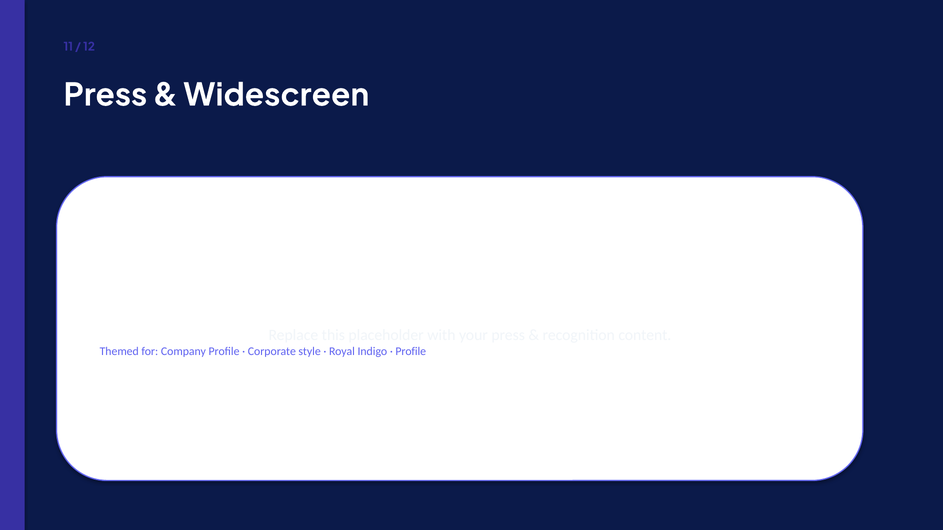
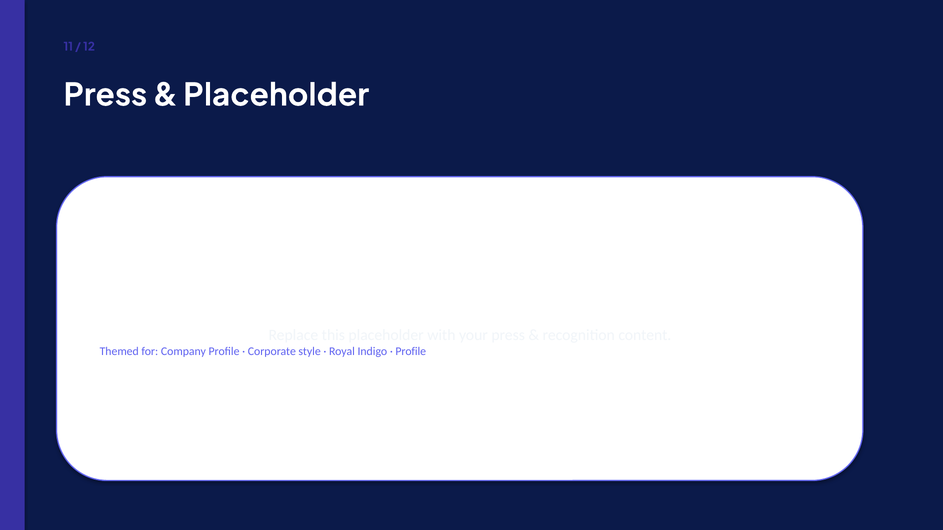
Widescreen at (276, 95): Widescreen -> Placeholder
